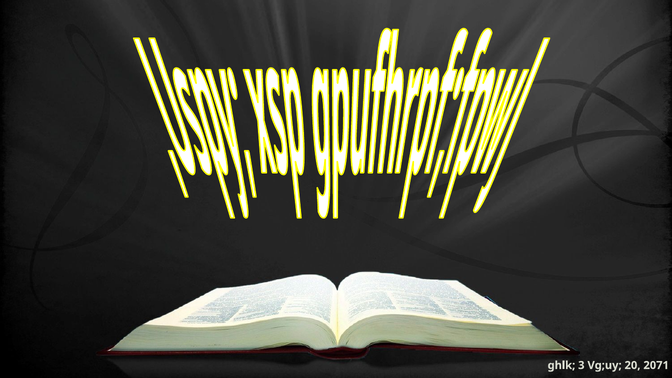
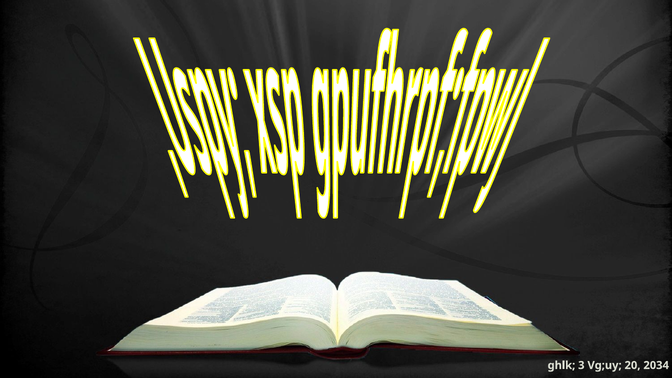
2071: 2071 -> 2034
